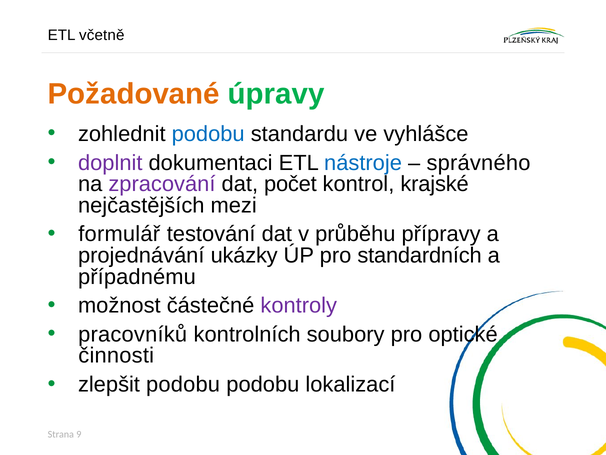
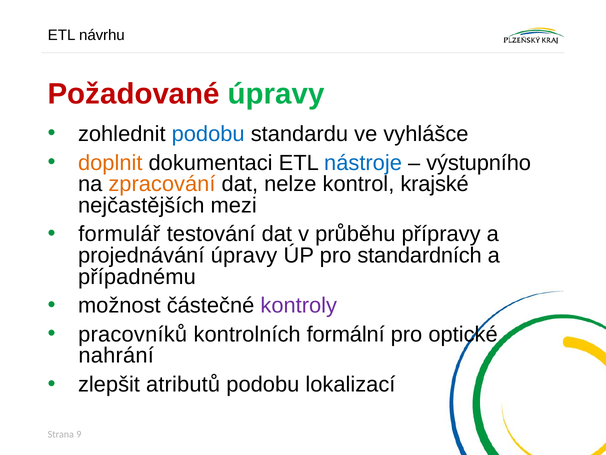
včetně: včetně -> návrhu
Požadované colour: orange -> red
doplnit colour: purple -> orange
správného: správného -> výstupního
zpracování colour: purple -> orange
počet: počet -> nelze
projednávání ukázky: ukázky -> úpravy
soubory: soubory -> formální
činnosti: činnosti -> nahrání
zlepšit podobu: podobu -> atributů
